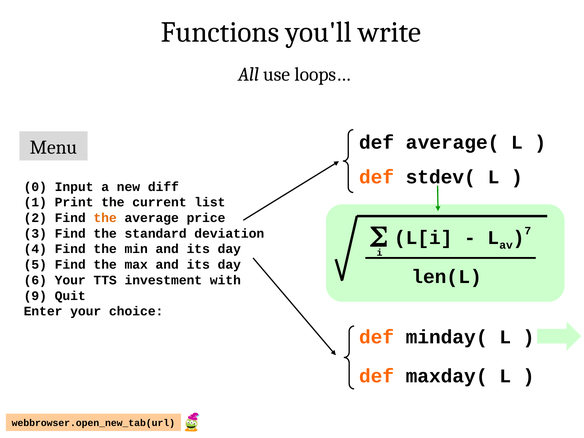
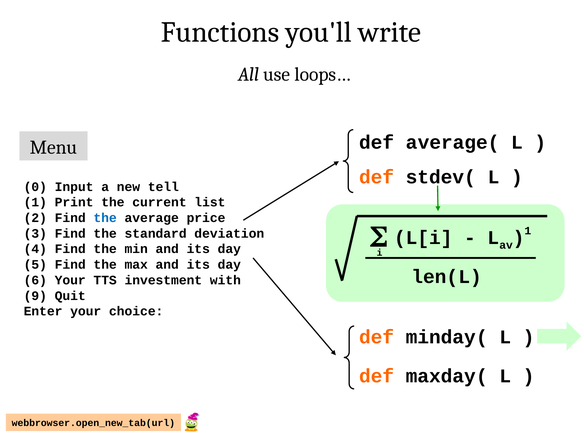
diff: diff -> tell
the at (105, 218) colour: orange -> blue
7 at (528, 231): 7 -> 1
